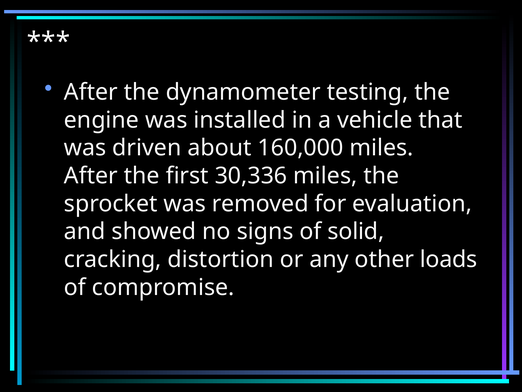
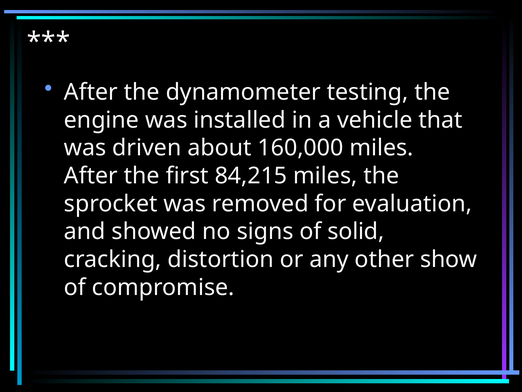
30,336: 30,336 -> 84,215
loads: loads -> show
